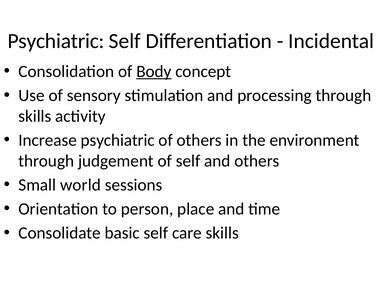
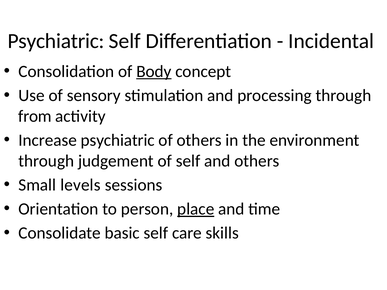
skills at (35, 116): skills -> from
world: world -> levels
place underline: none -> present
